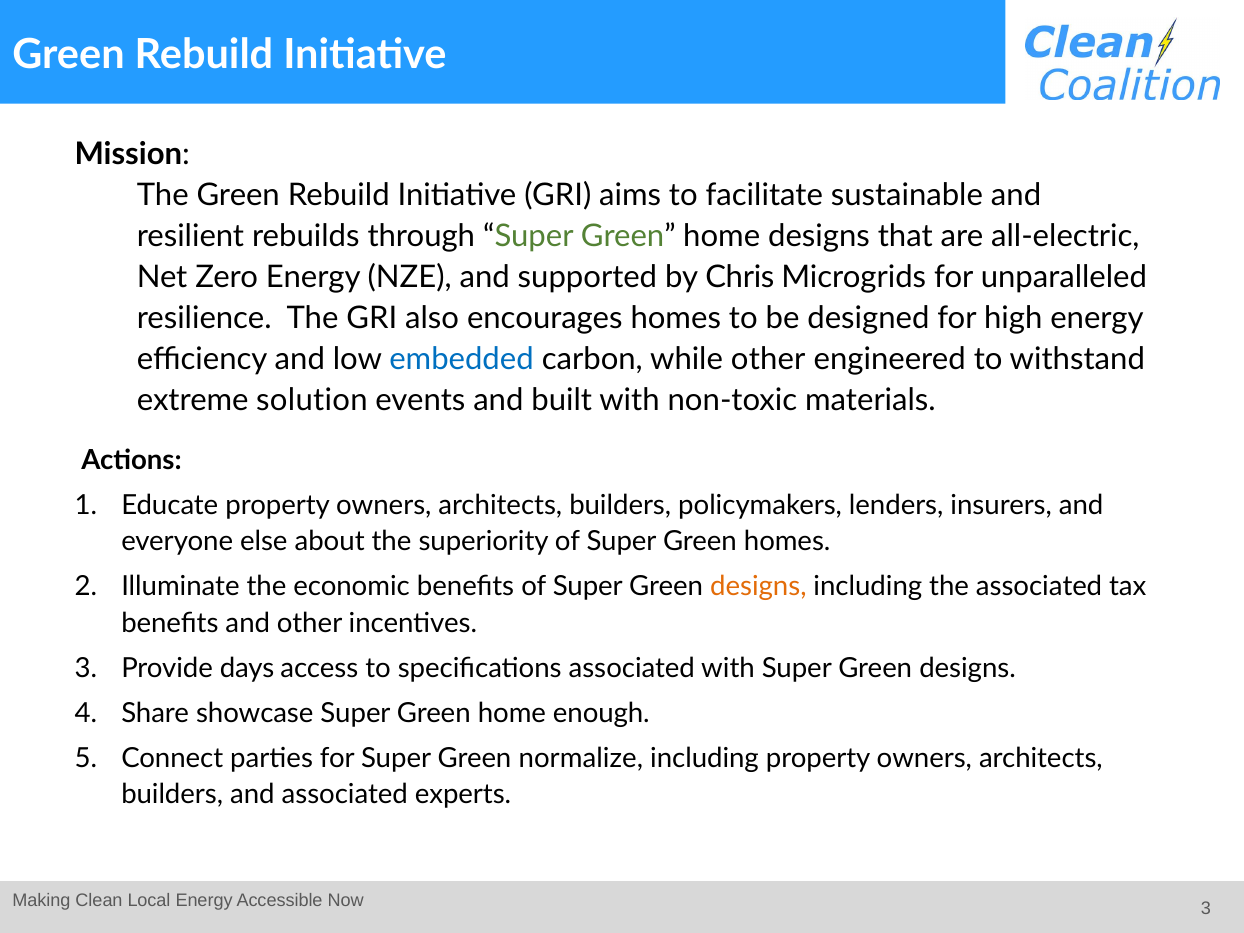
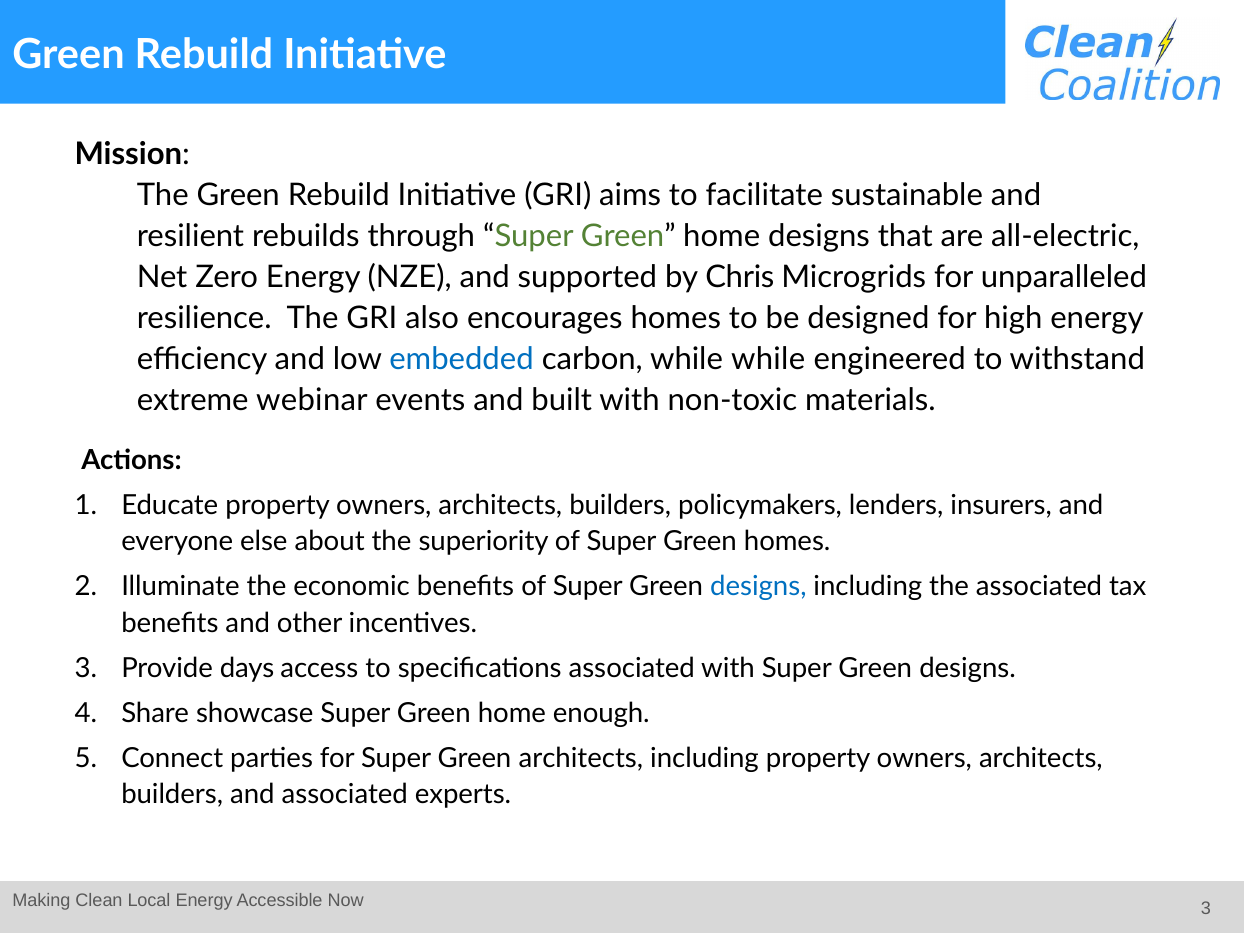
while other: other -> while
solution: solution -> webinar
designs at (758, 587) colour: orange -> blue
Green normalize: normalize -> architects
